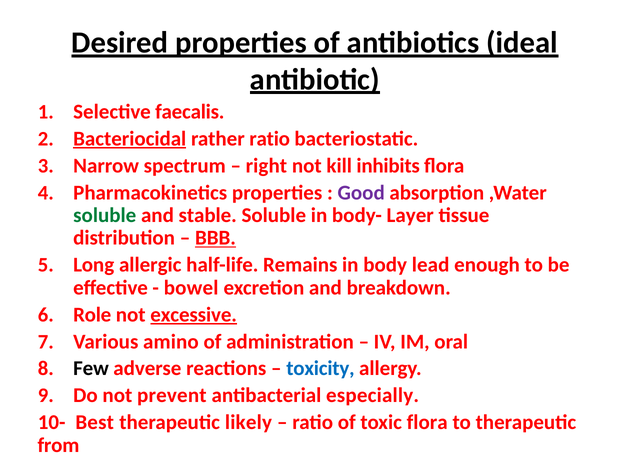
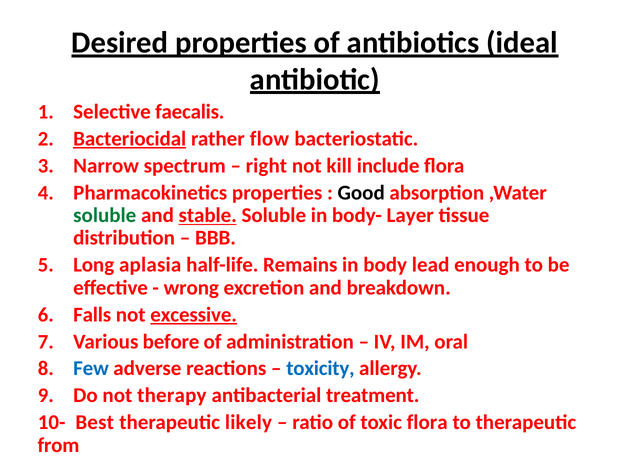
rather ratio: ratio -> flow
inhibits: inhibits -> include
Good colour: purple -> black
stable underline: none -> present
BBB underline: present -> none
allergic: allergic -> aplasia
bowel: bowel -> wrong
Role: Role -> Falls
amino: amino -> before
Few colour: black -> blue
prevent: prevent -> therapy
especially: especially -> treatment
